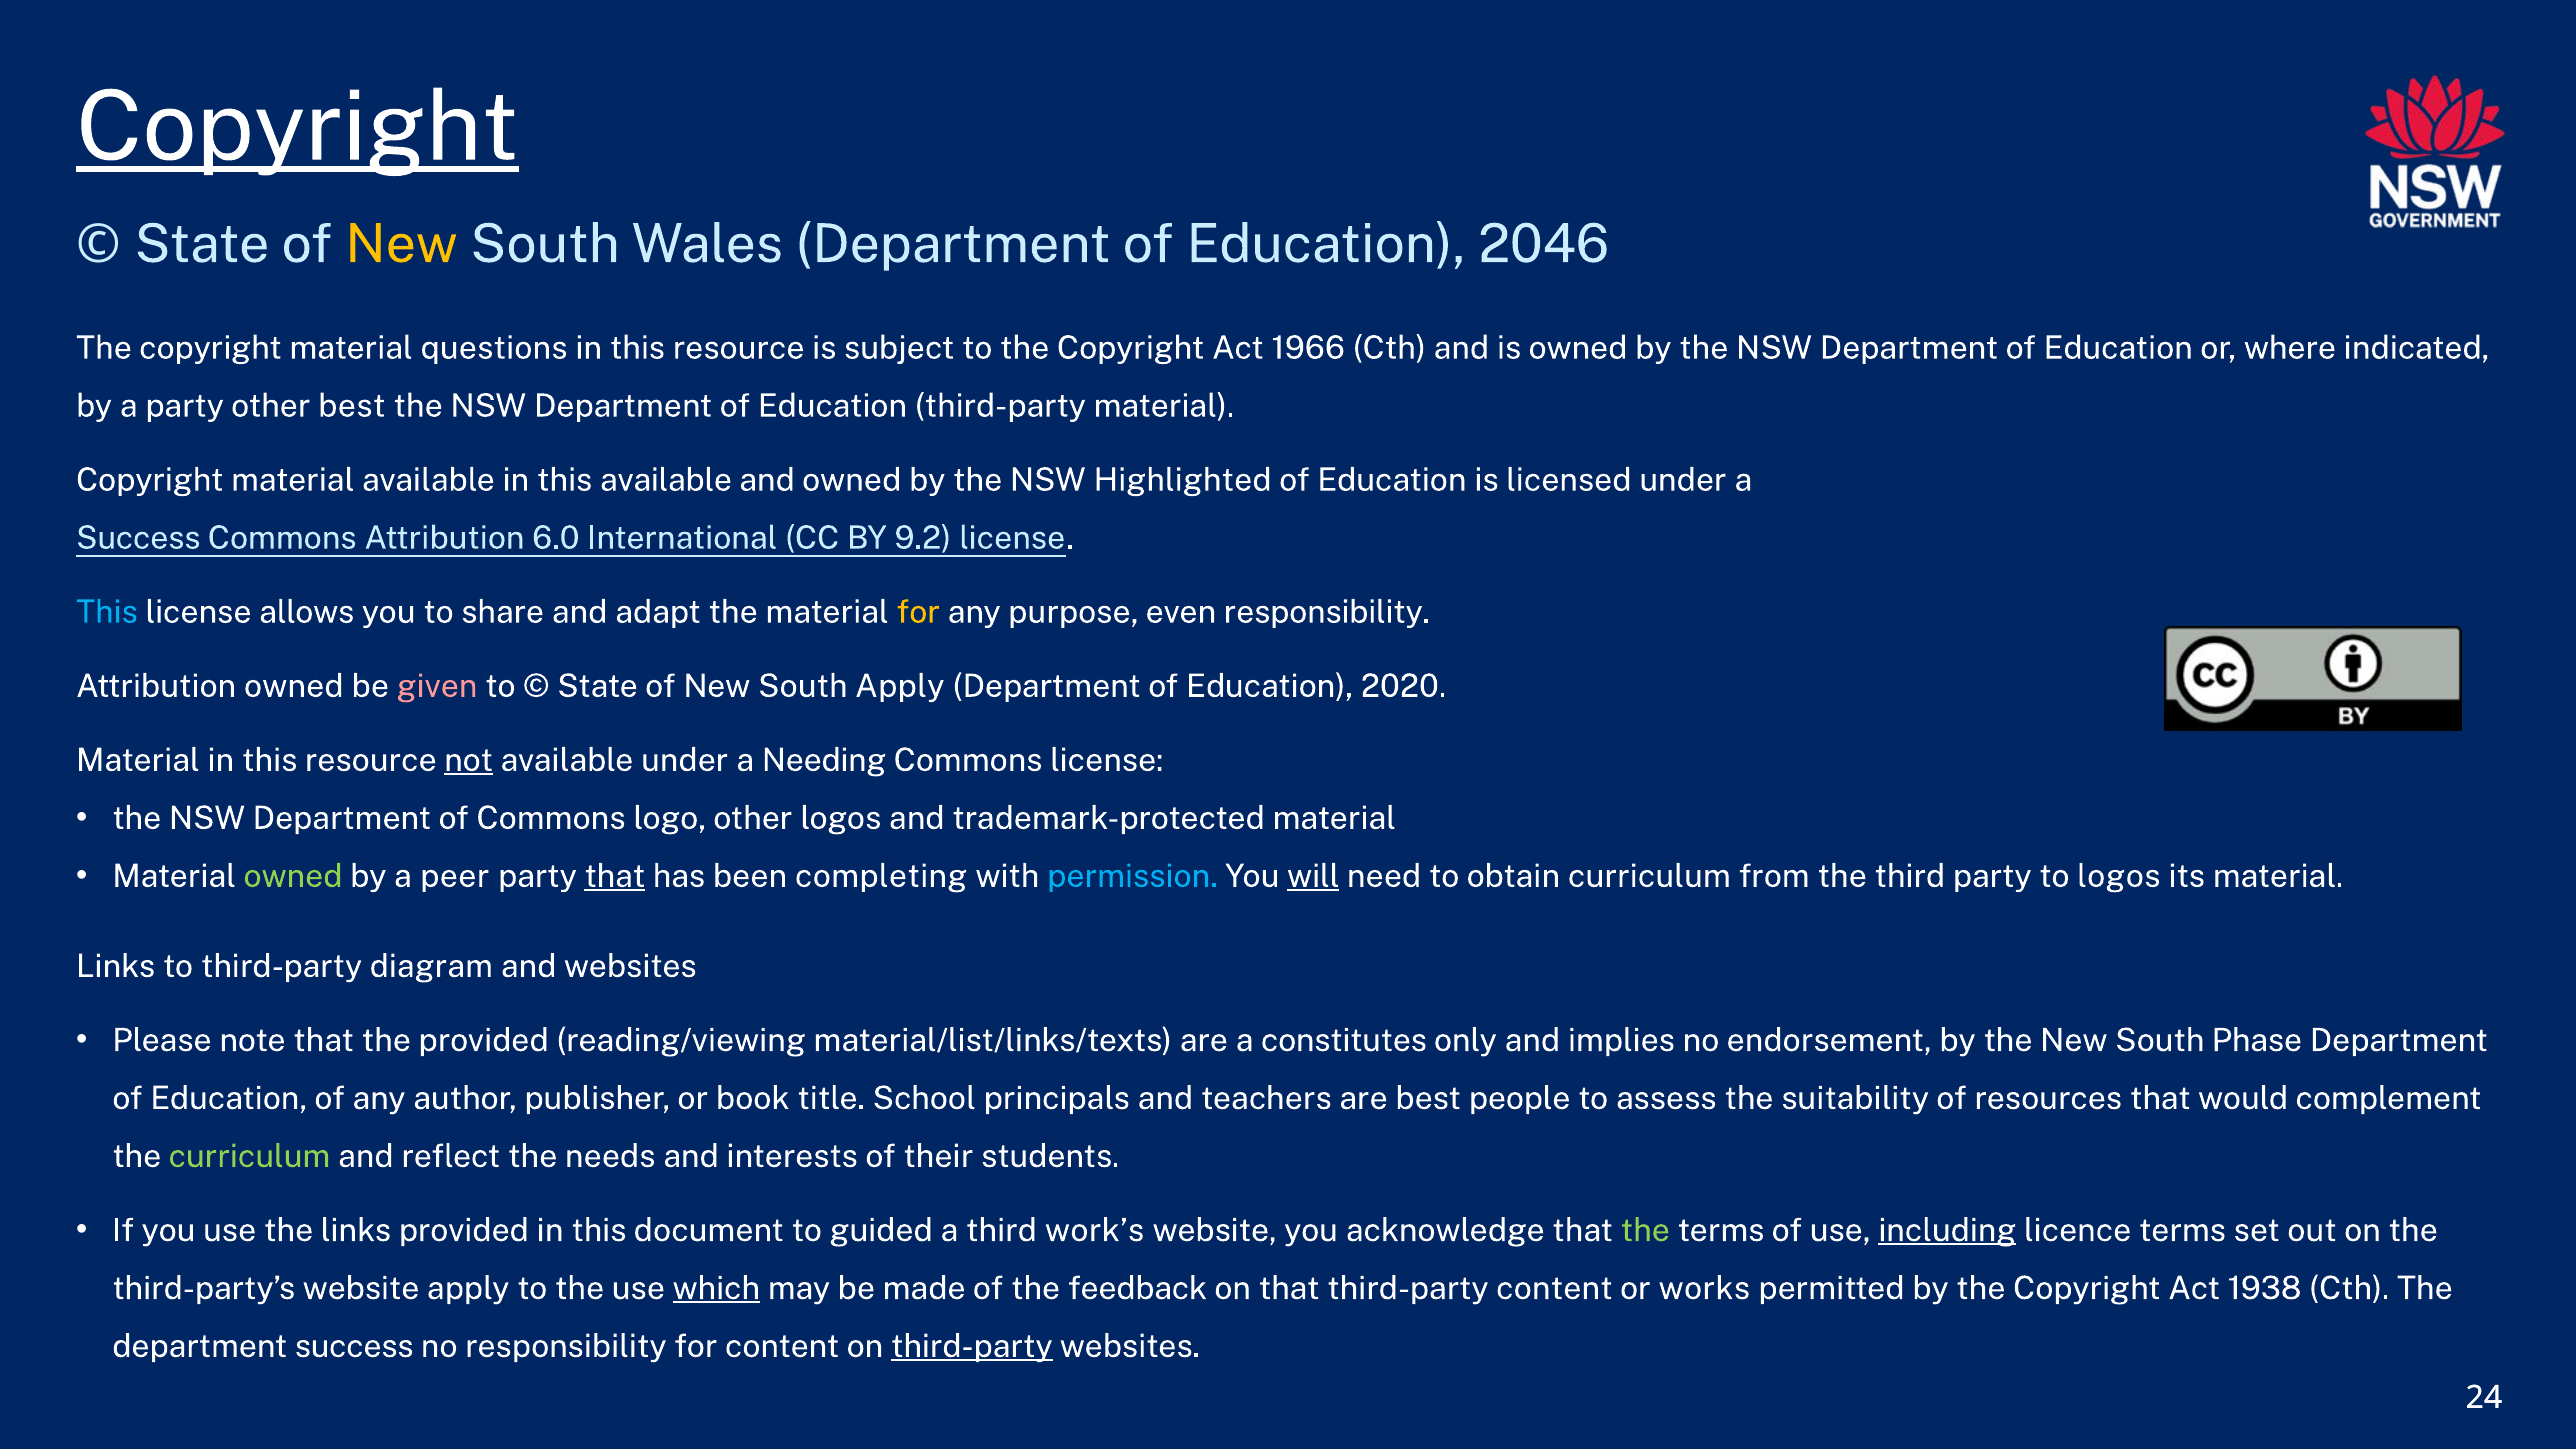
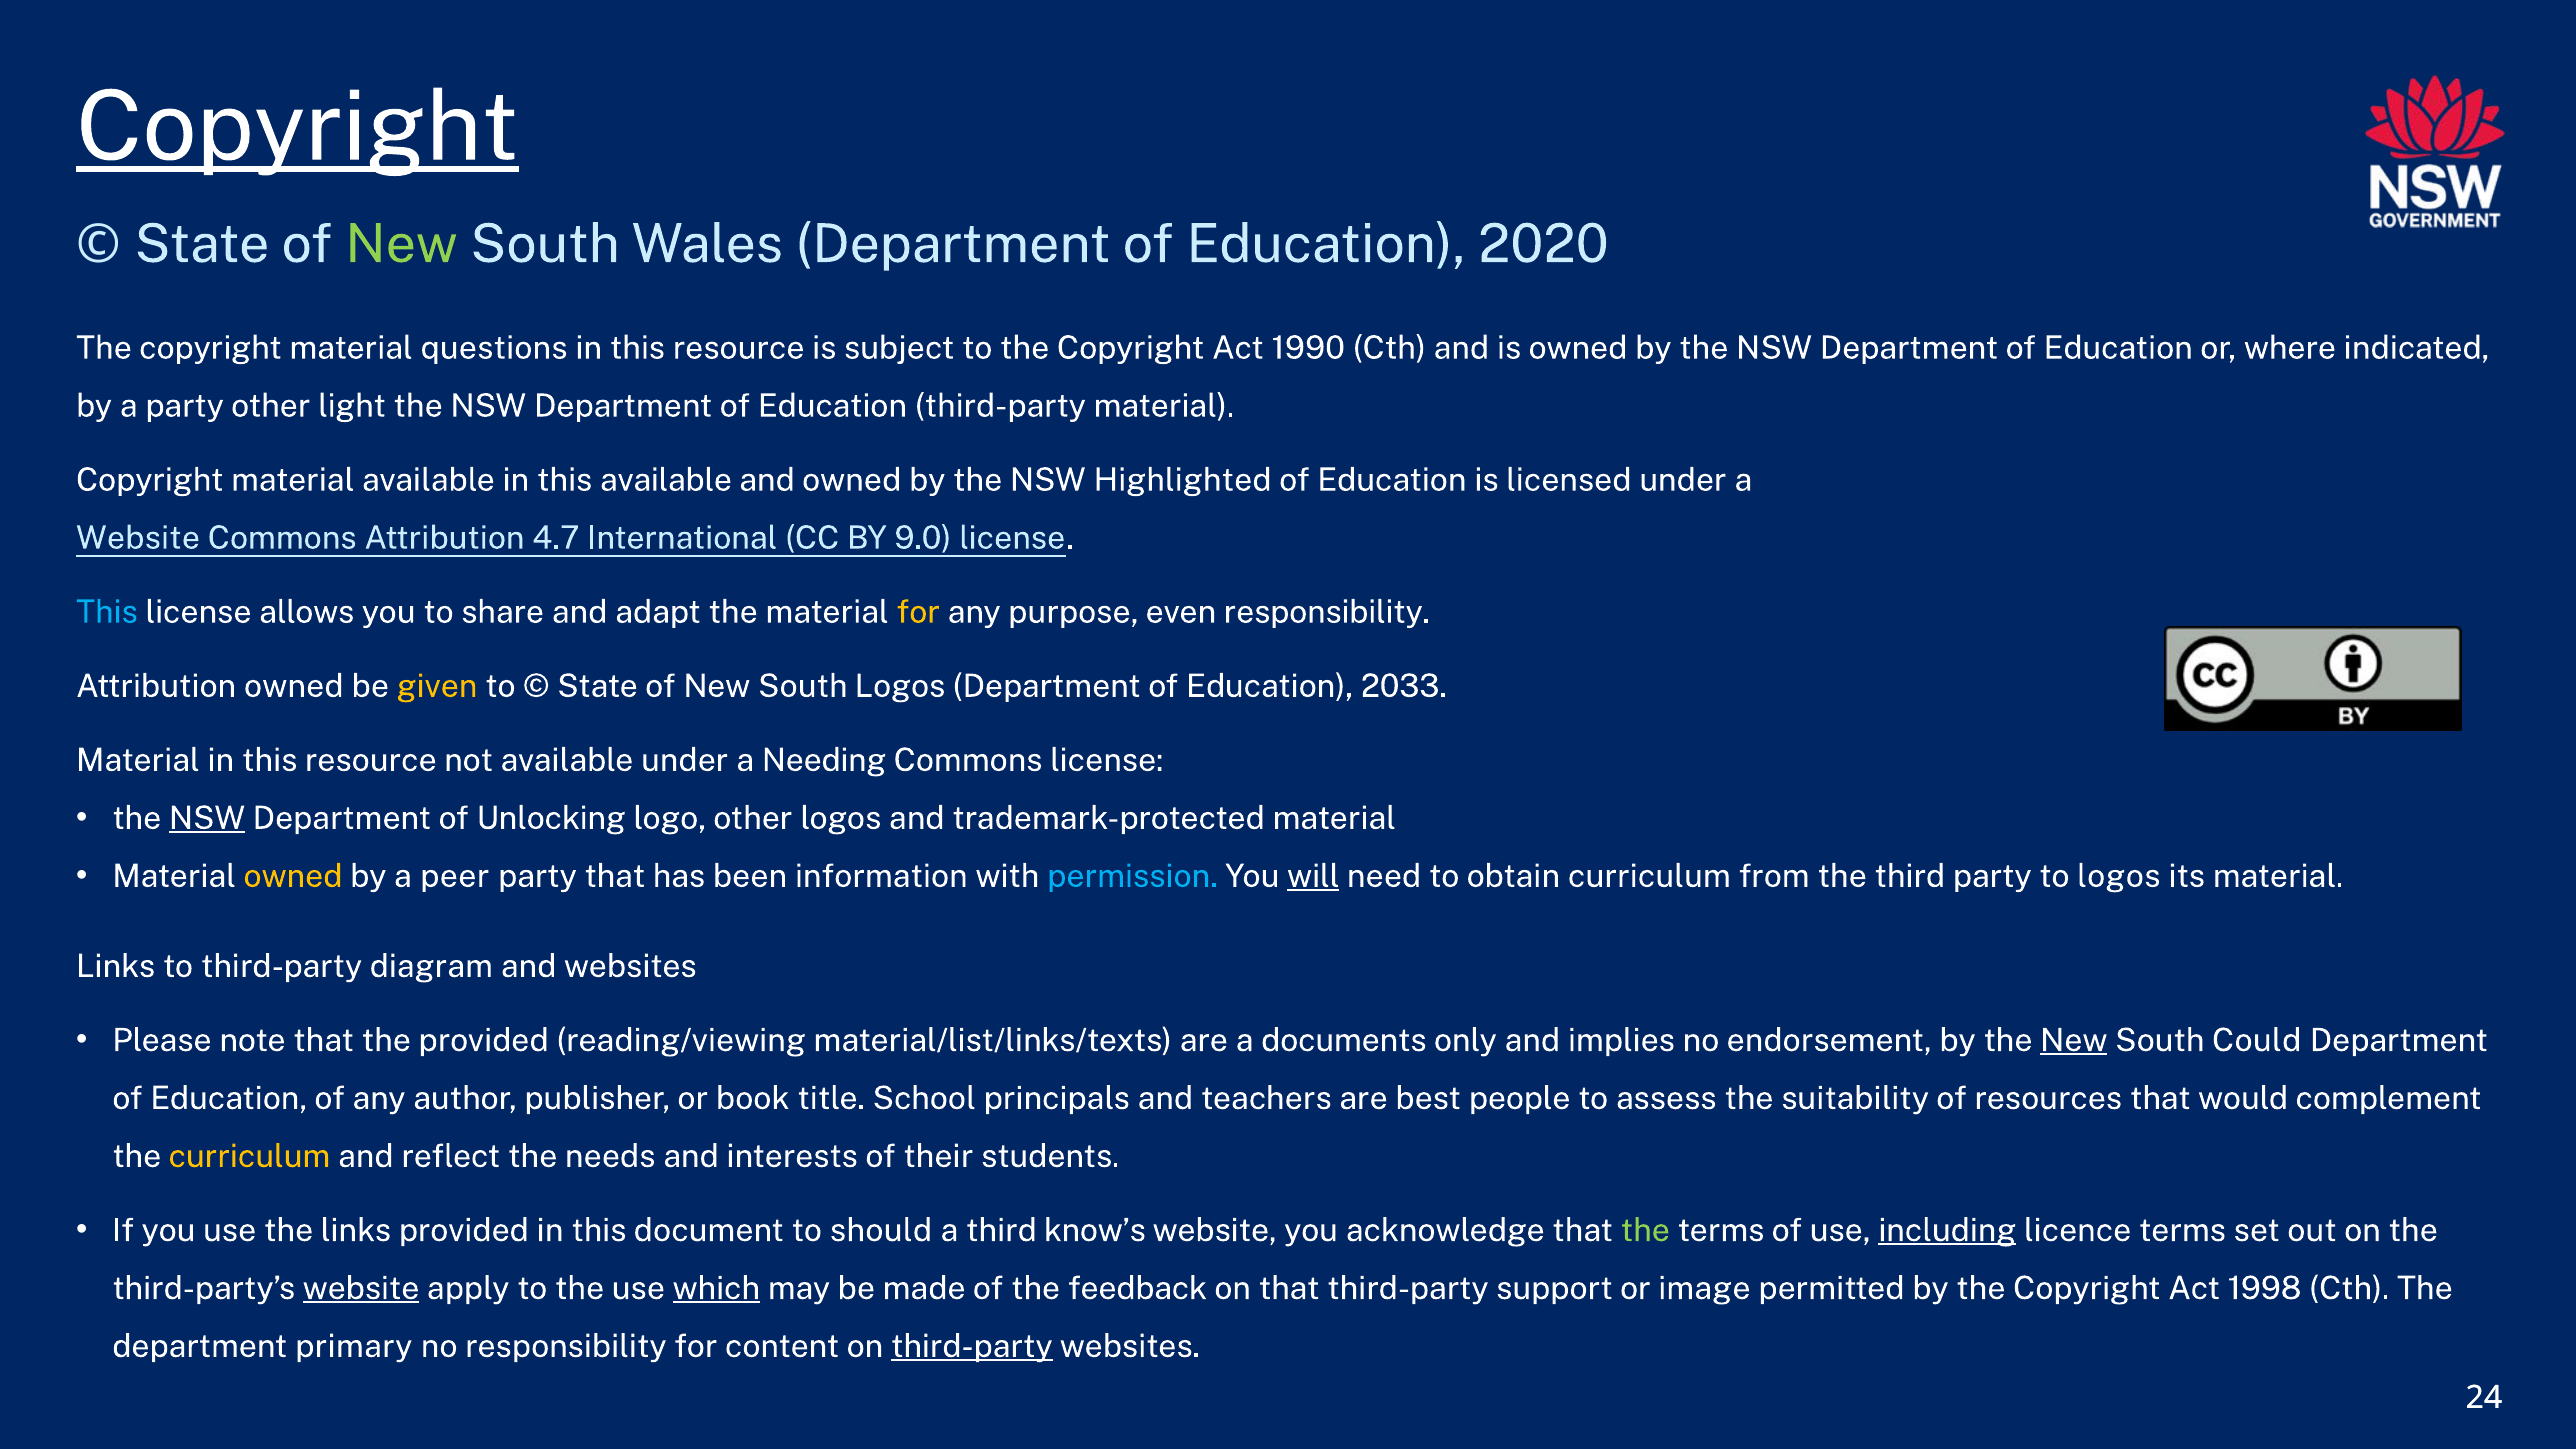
New at (402, 244) colour: yellow -> light green
2046: 2046 -> 2020
1966: 1966 -> 1990
other best: best -> light
Success at (138, 538): Success -> Website
6.0: 6.0 -> 4.7
9.2: 9.2 -> 9.0
given colour: pink -> yellow
South Apply: Apply -> Logos
2020: 2020 -> 2033
not underline: present -> none
NSW at (207, 818) underline: none -> present
of Commons: Commons -> Unlocking
owned at (293, 876) colour: light green -> yellow
that at (615, 876) underline: present -> none
completing: completing -> information
constitutes: constitutes -> documents
New at (2074, 1040) underline: none -> present
Phase: Phase -> Could
curriculum at (249, 1156) colour: light green -> yellow
guided: guided -> should
work’s: work’s -> know’s
website at (361, 1288) underline: none -> present
third-party content: content -> support
works: works -> image
1938: 1938 -> 1998
department success: success -> primary
